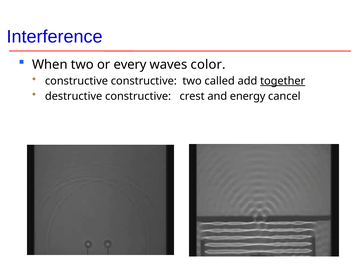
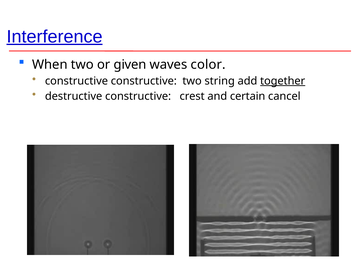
Interference underline: none -> present
every: every -> given
called: called -> string
energy: energy -> certain
